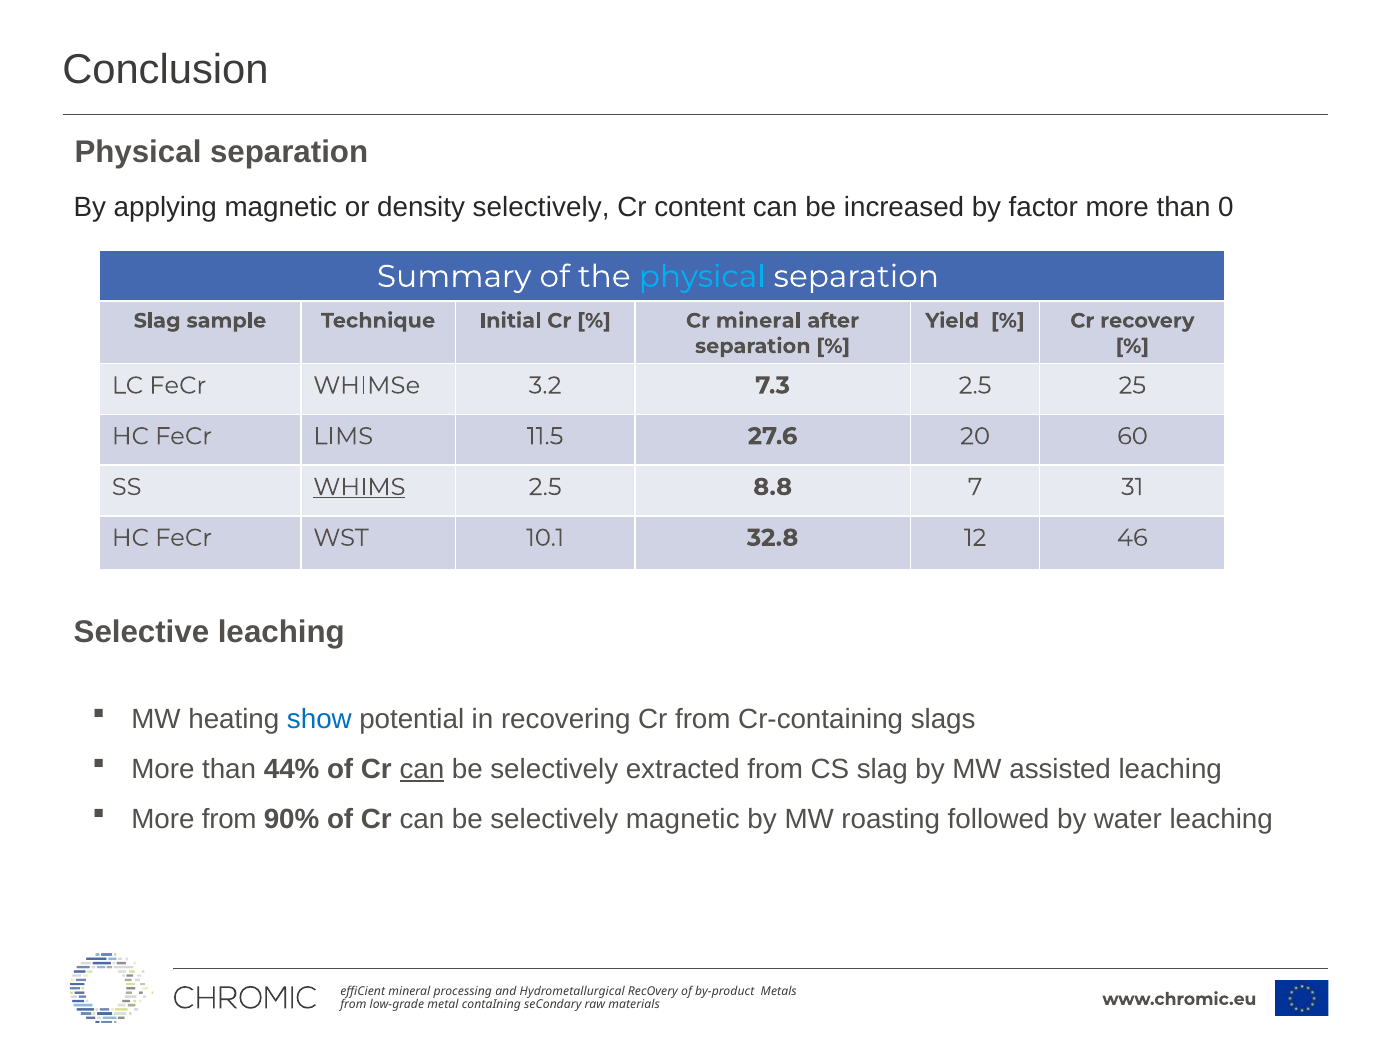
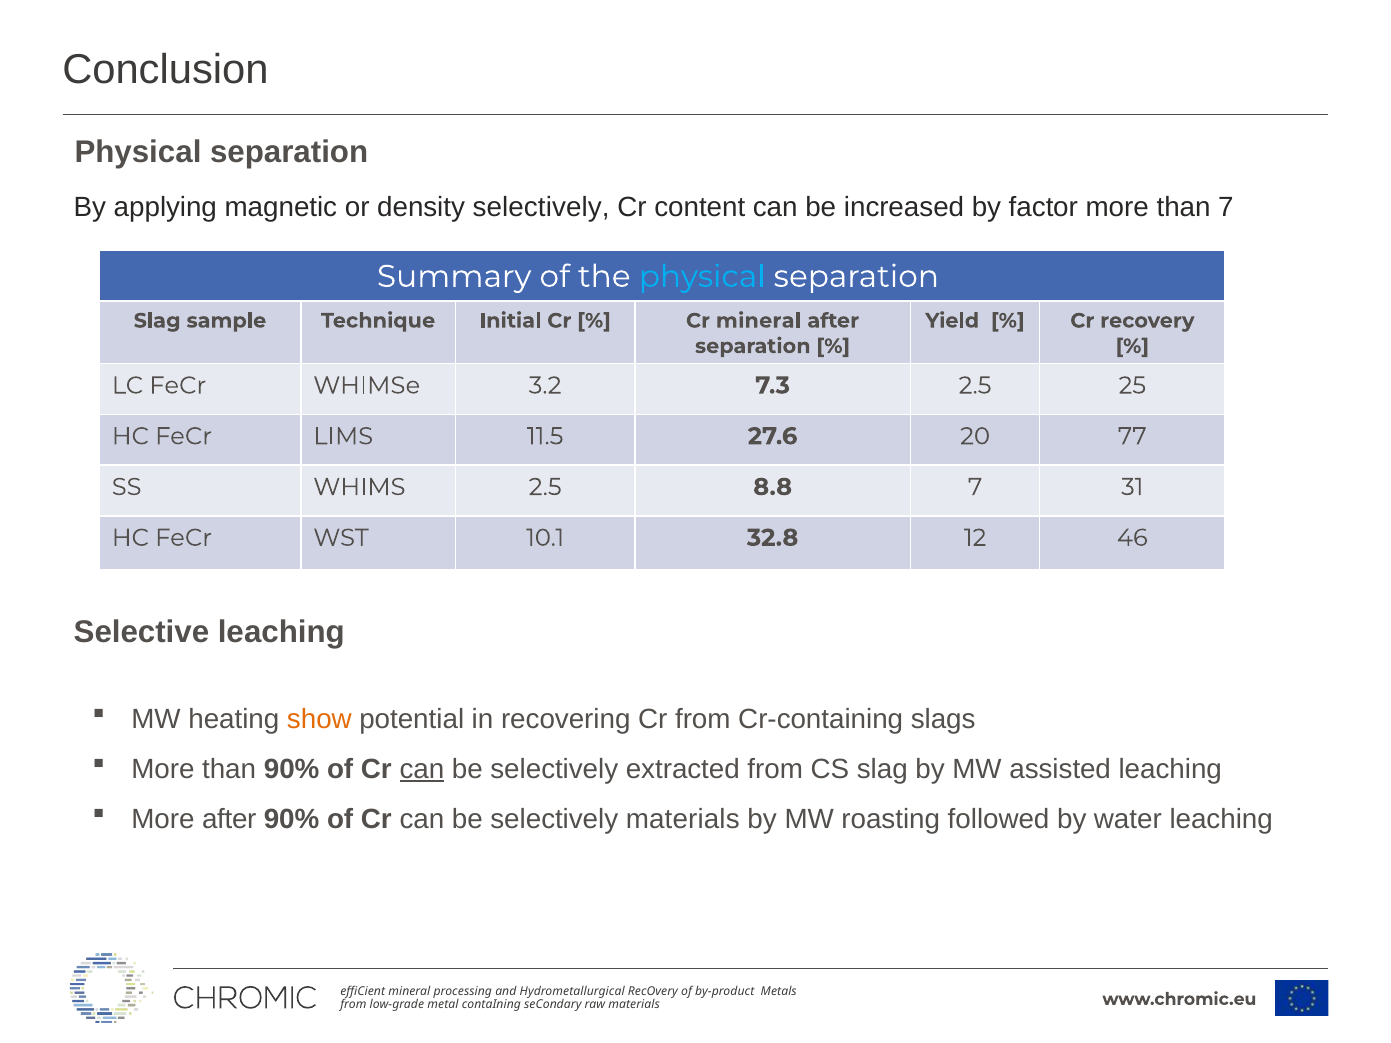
than 0: 0 -> 7
60: 60 -> 77
WHIMS underline: present -> none
show colour: blue -> orange
than 44%: 44% -> 90%
More from: from -> after
selectively magnetic: magnetic -> materials
